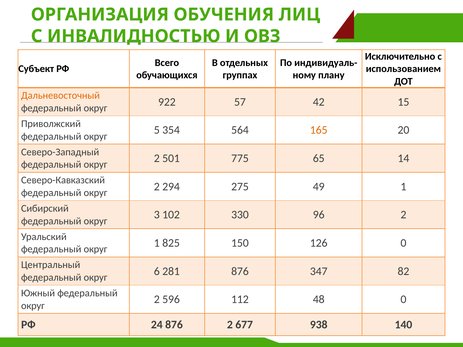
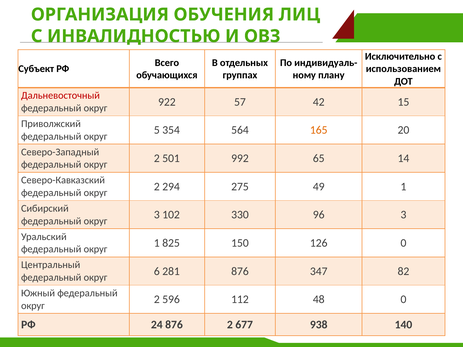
Дальневосточный colour: orange -> red
775: 775 -> 992
96 2: 2 -> 3
